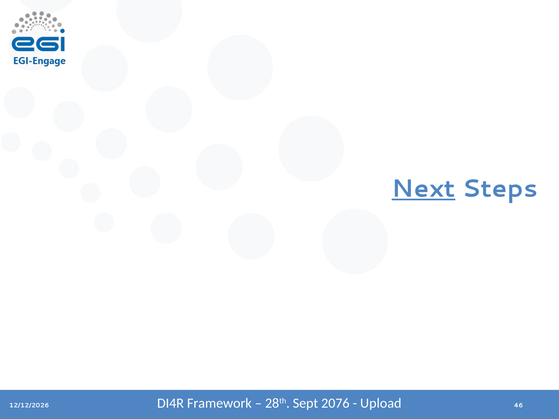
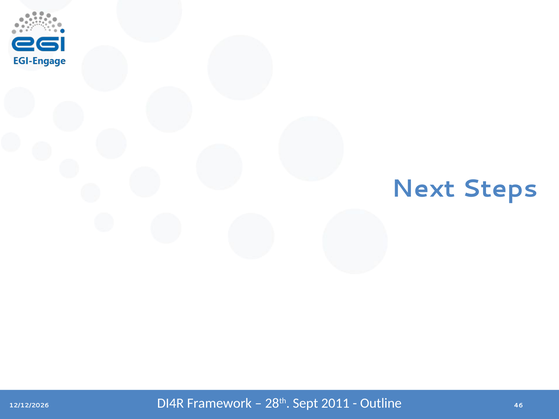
Next underline: present -> none
2076: 2076 -> 2011
Upload: Upload -> Outline
